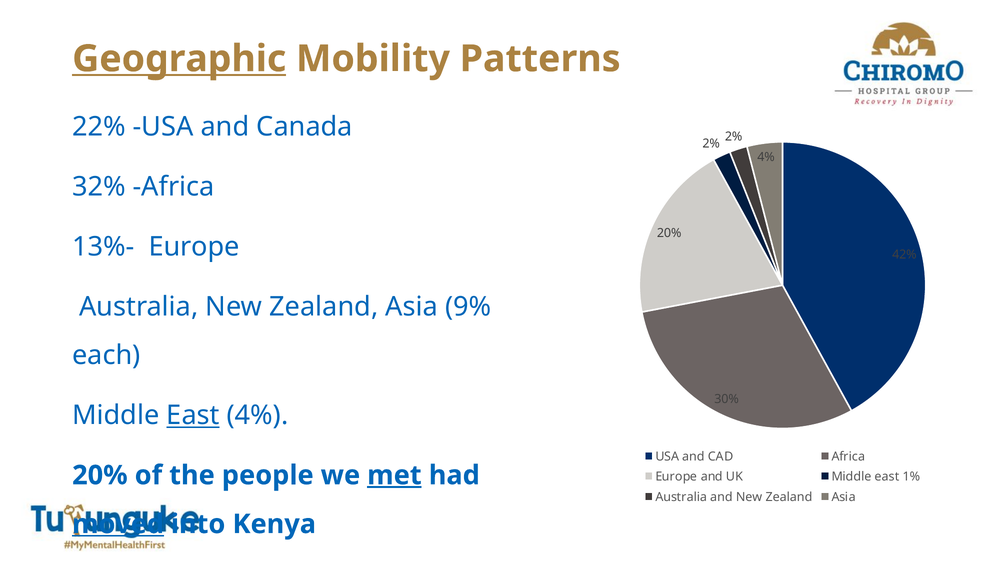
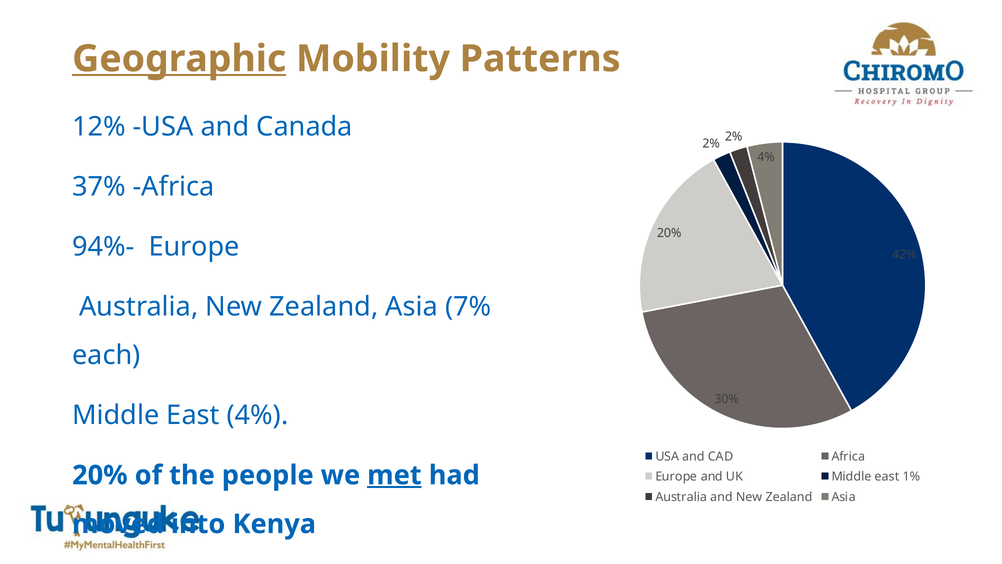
22%: 22% -> 12%
32%: 32% -> 37%
13%-: 13%- -> 94%-
9%: 9% -> 7%
East at (193, 415) underline: present -> none
moved underline: present -> none
